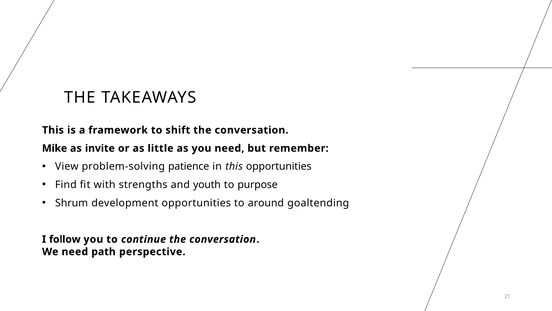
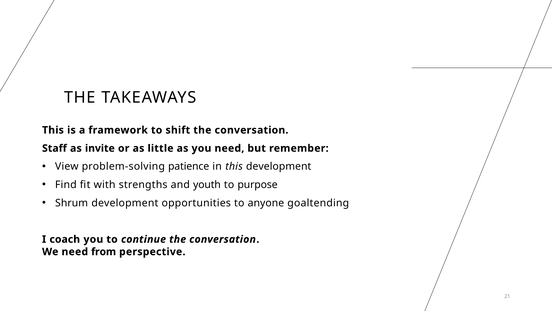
Mike: Mike -> Staff
this opportunities: opportunities -> development
around: around -> anyone
follow: follow -> coach
path: path -> from
